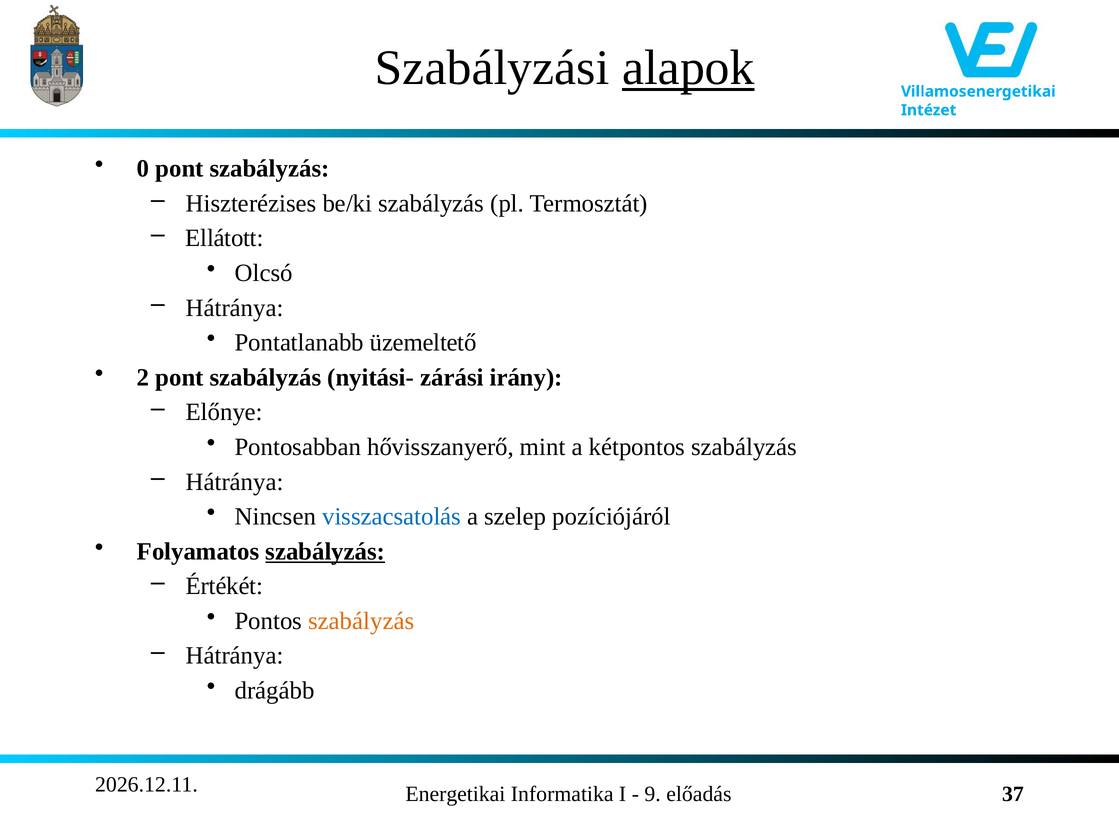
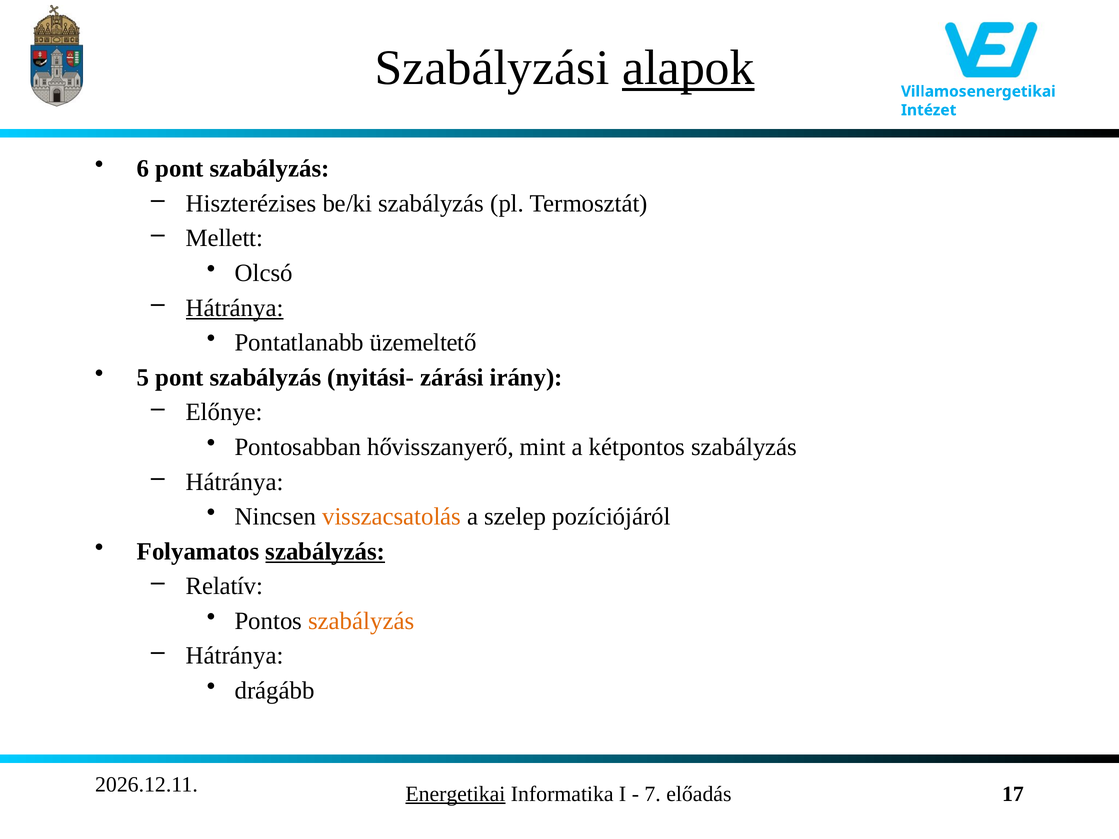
0: 0 -> 6
Ellátott: Ellátott -> Mellett
Hátránya at (235, 308) underline: none -> present
2: 2 -> 5
visszacsatolás colour: blue -> orange
Értékét: Értékét -> Relatív
Energetikai underline: none -> present
9: 9 -> 7
37: 37 -> 17
